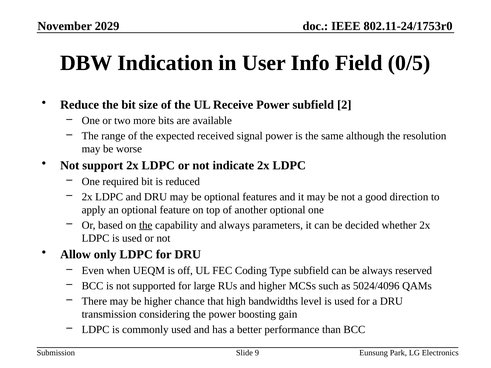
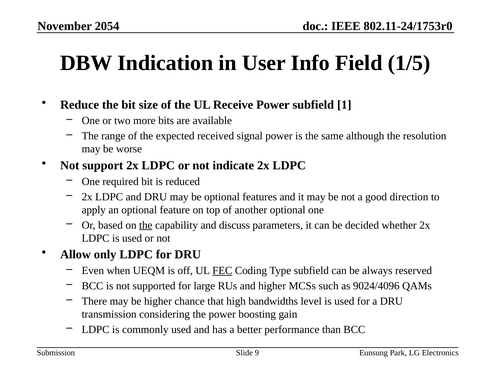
2029: 2029 -> 2054
0/5: 0/5 -> 1/5
2: 2 -> 1
and always: always -> discuss
FEC underline: none -> present
5024/4096: 5024/4096 -> 9024/4096
